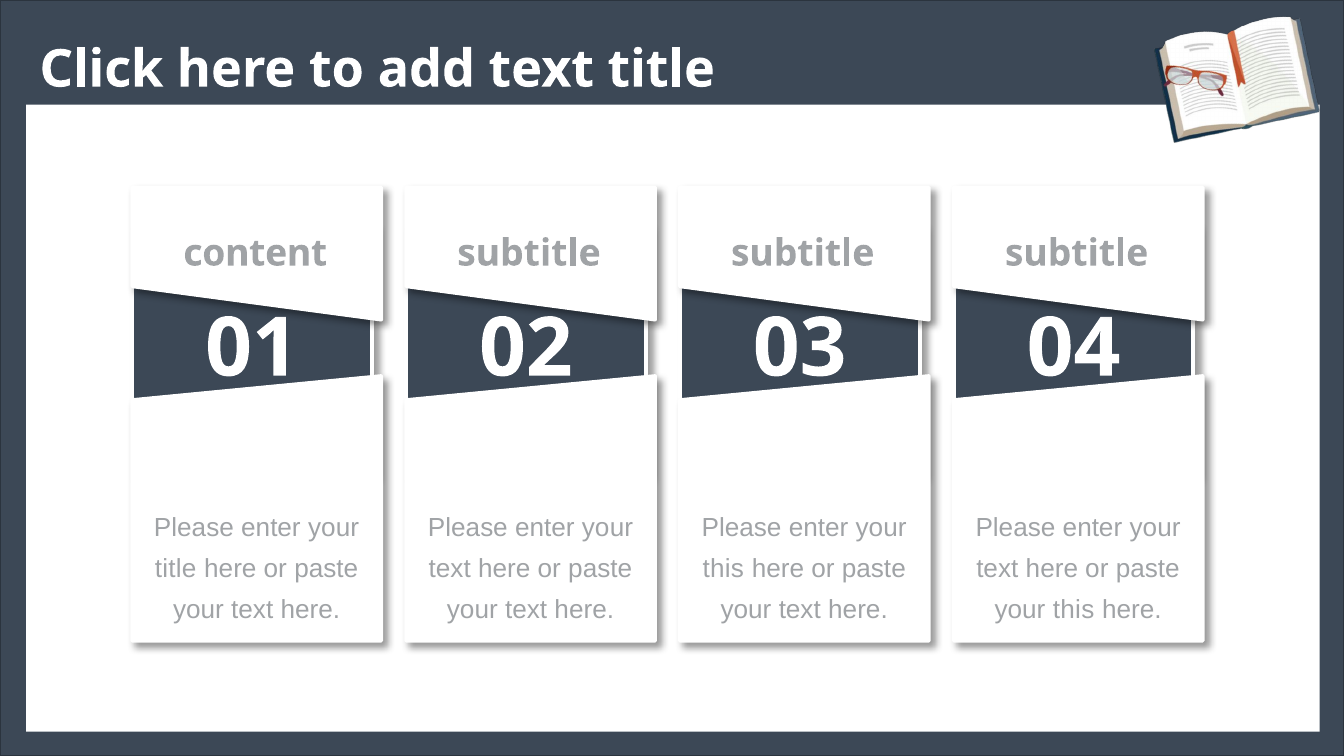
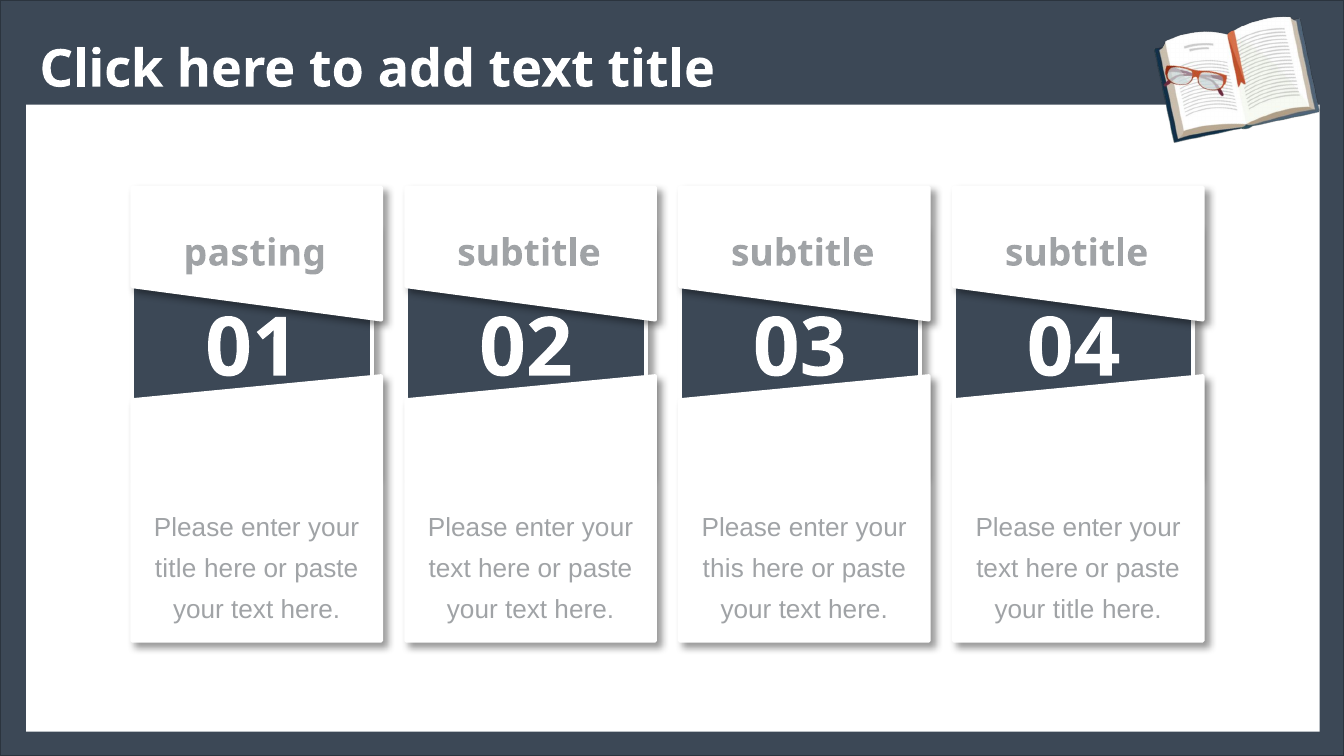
content: content -> pasting
this at (1074, 610): this -> title
